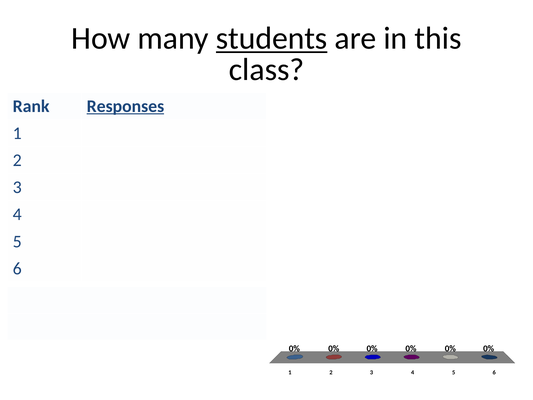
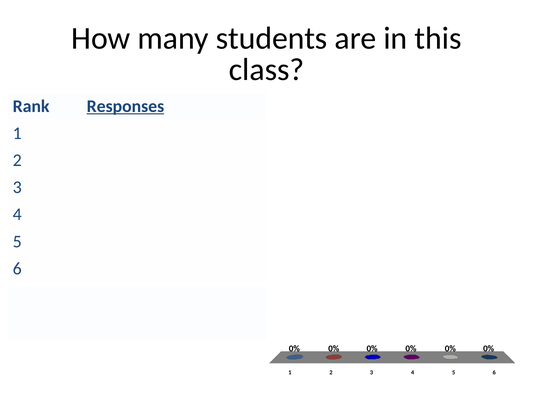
students underline: present -> none
